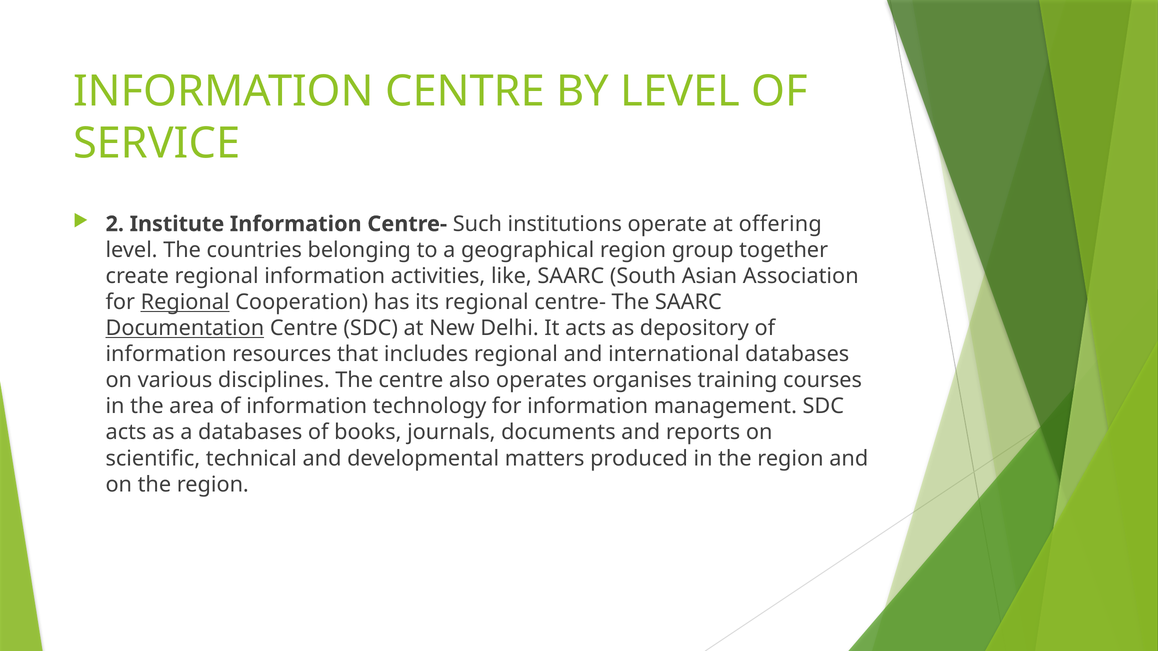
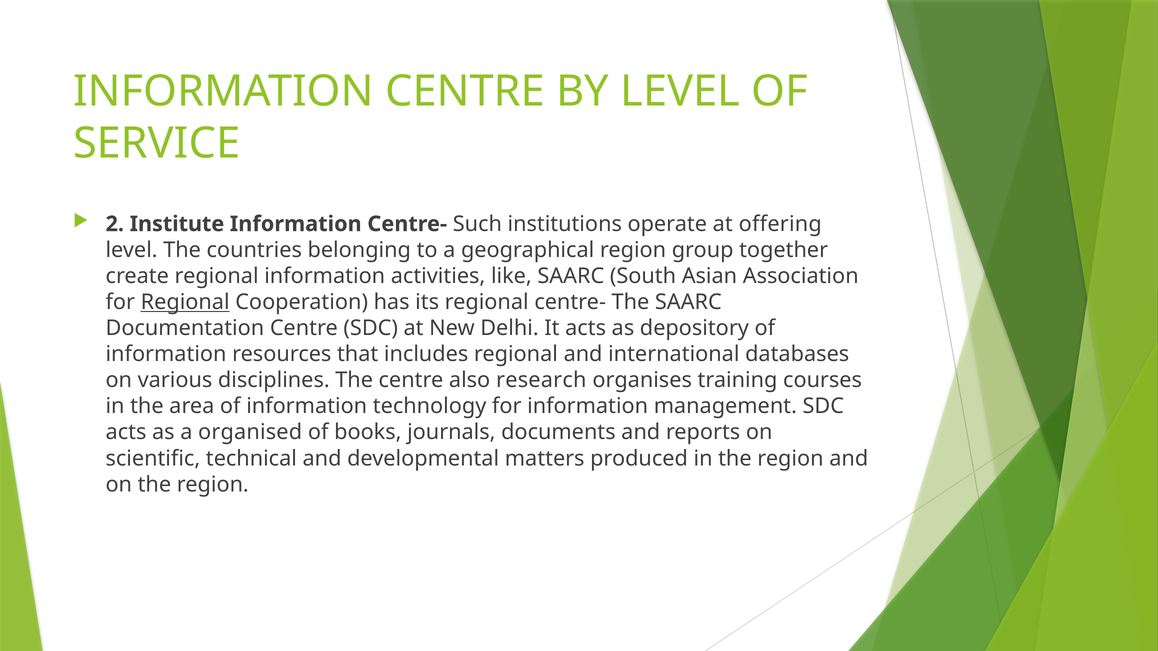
Documentation underline: present -> none
operates: operates -> research
a databases: databases -> organised
